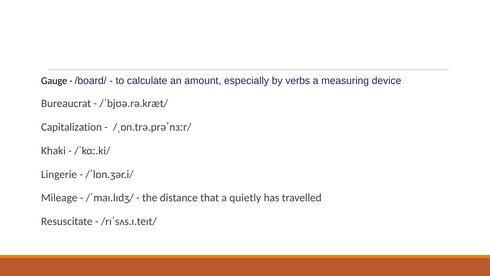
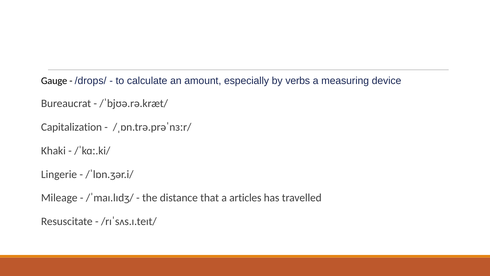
/board/: /board/ -> /drops/
quietly: quietly -> articles
